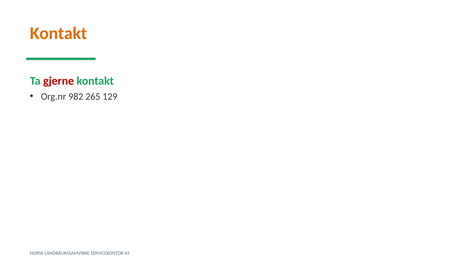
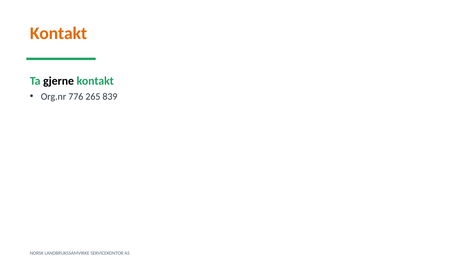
gjerne colour: red -> black
982: 982 -> 776
129: 129 -> 839
